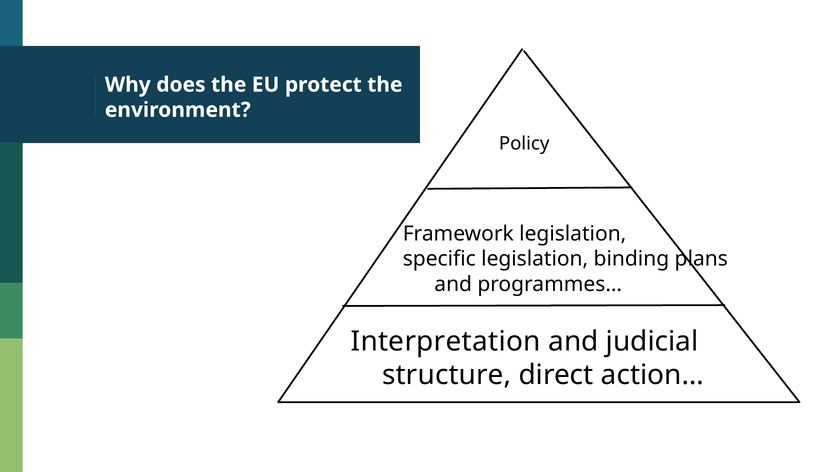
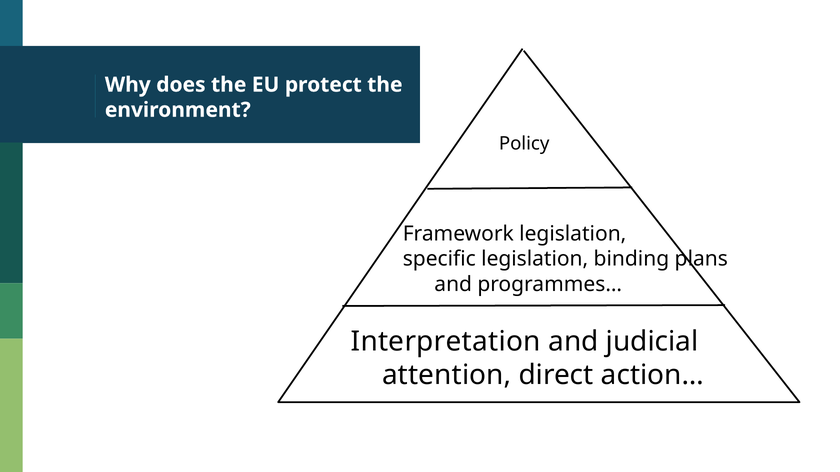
structure: structure -> attention
